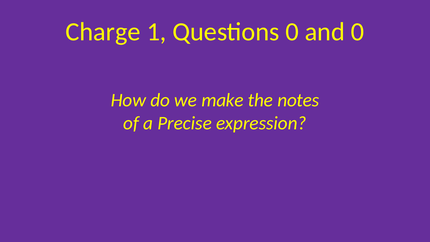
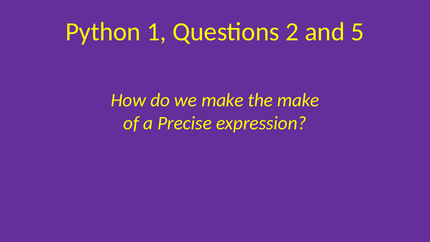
Charge: Charge -> Python
Questions 0: 0 -> 2
and 0: 0 -> 5
the notes: notes -> make
